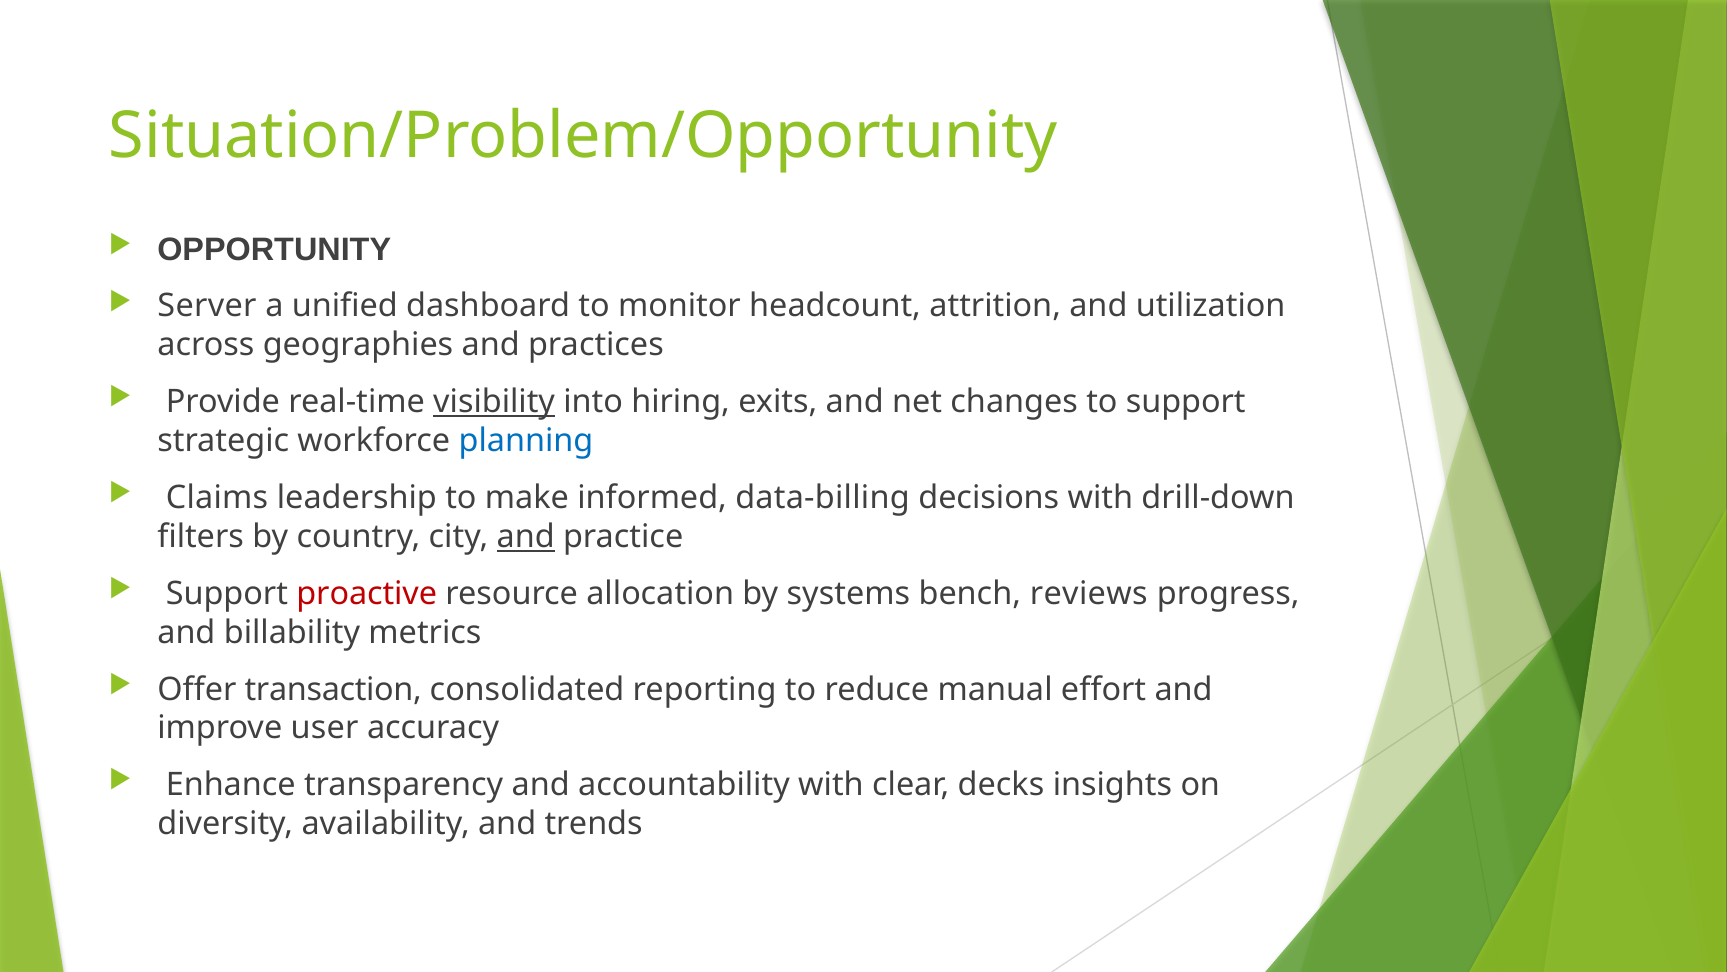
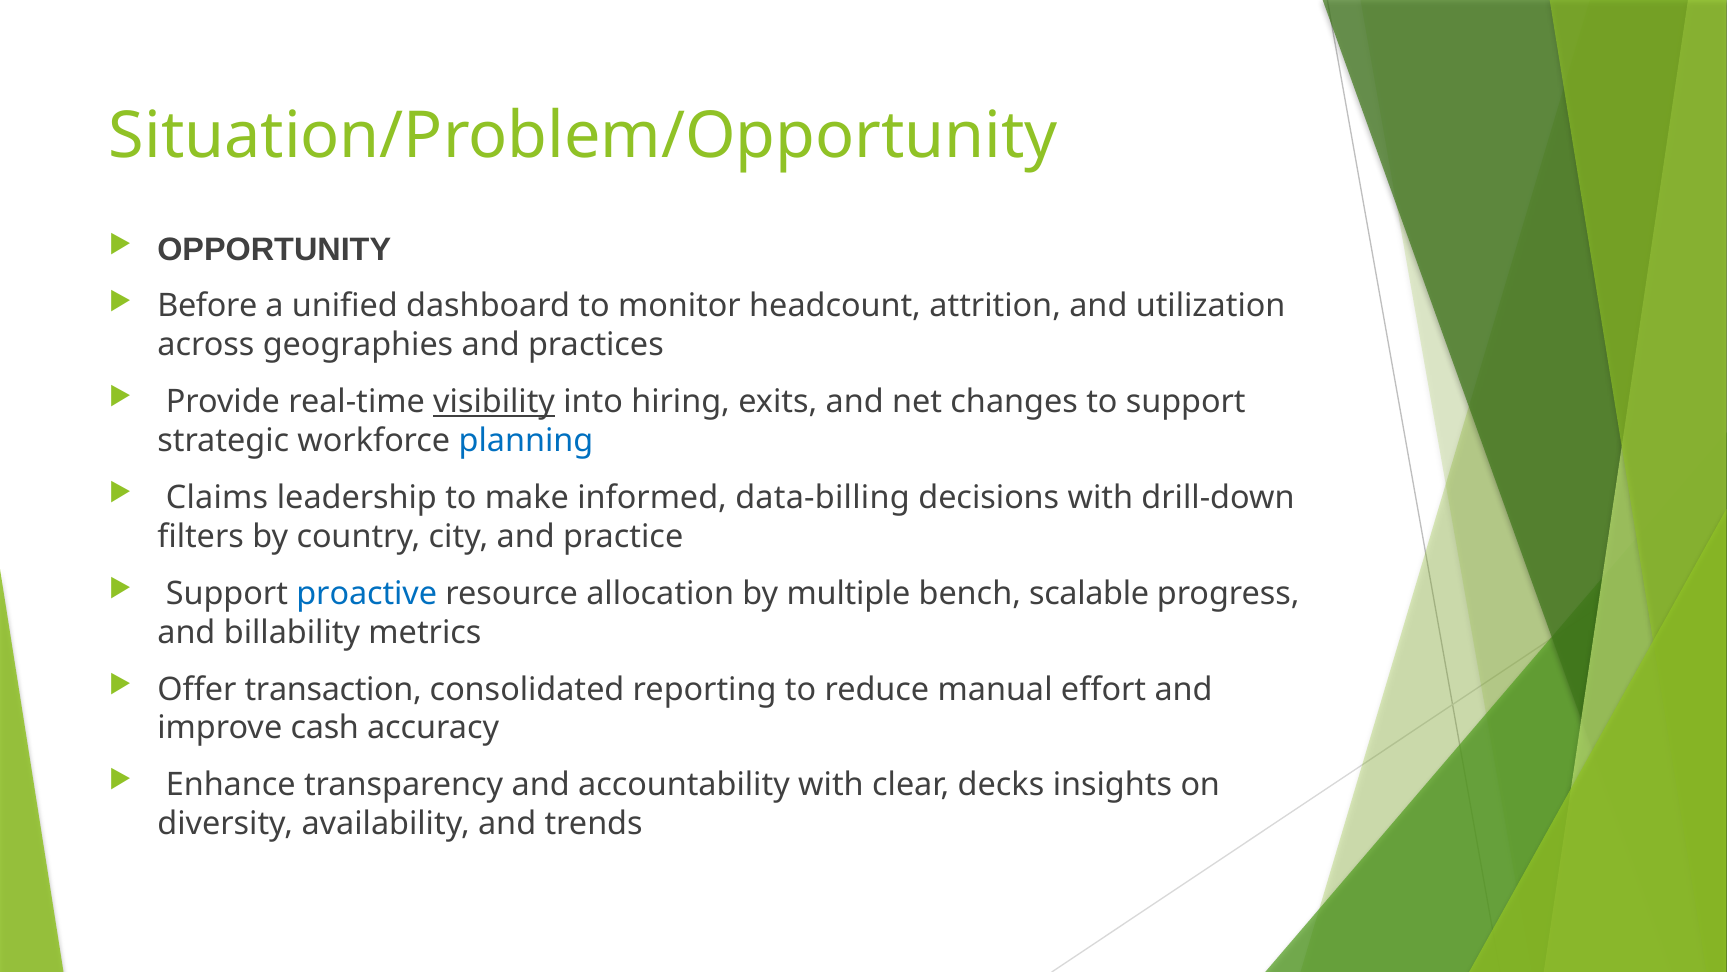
Server: Server -> Before
and at (526, 536) underline: present -> none
proactive colour: red -> blue
systems: systems -> multiple
reviews: reviews -> scalable
user: user -> cash
